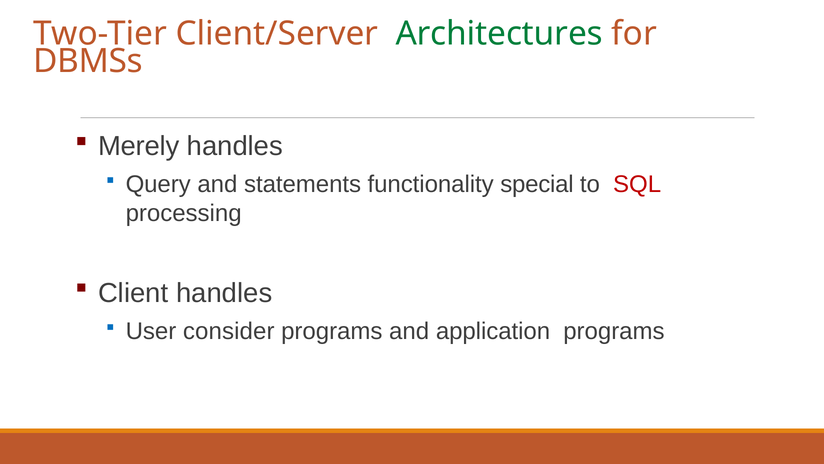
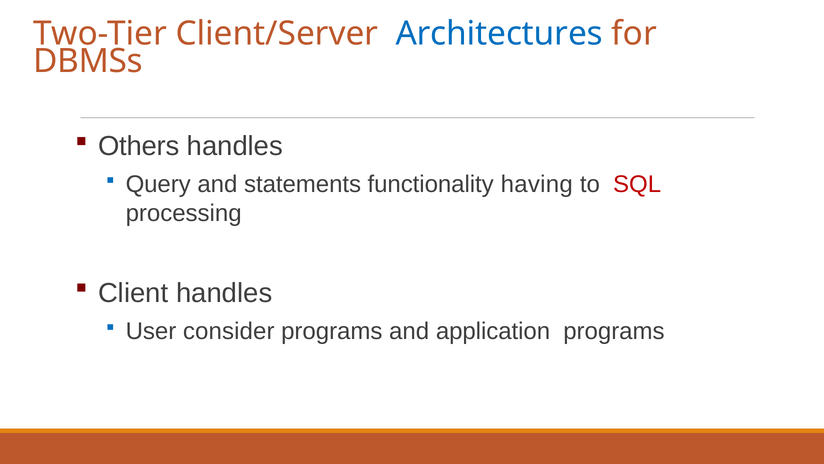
Architectures colour: green -> blue
Merely: Merely -> Others
special: special -> having
